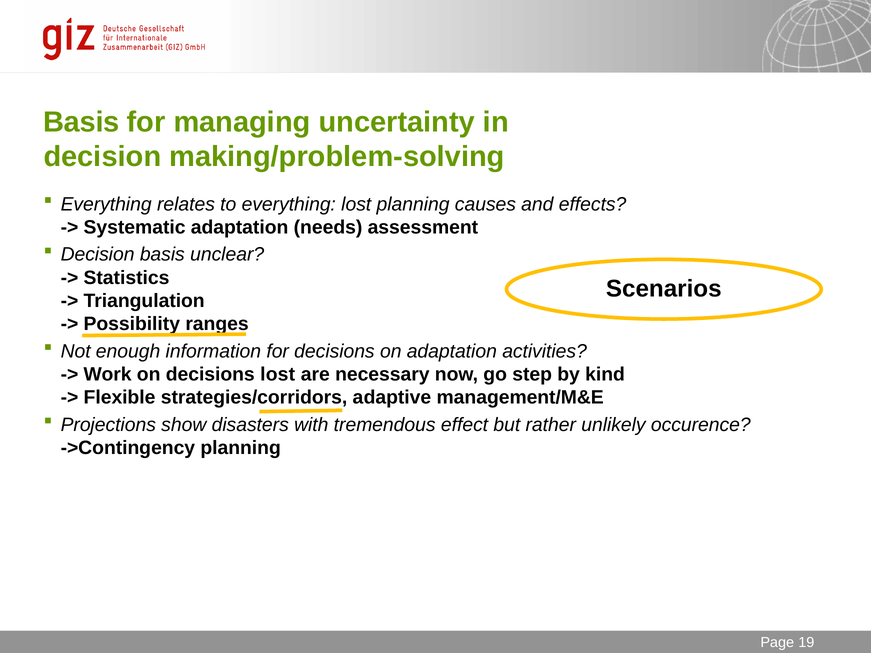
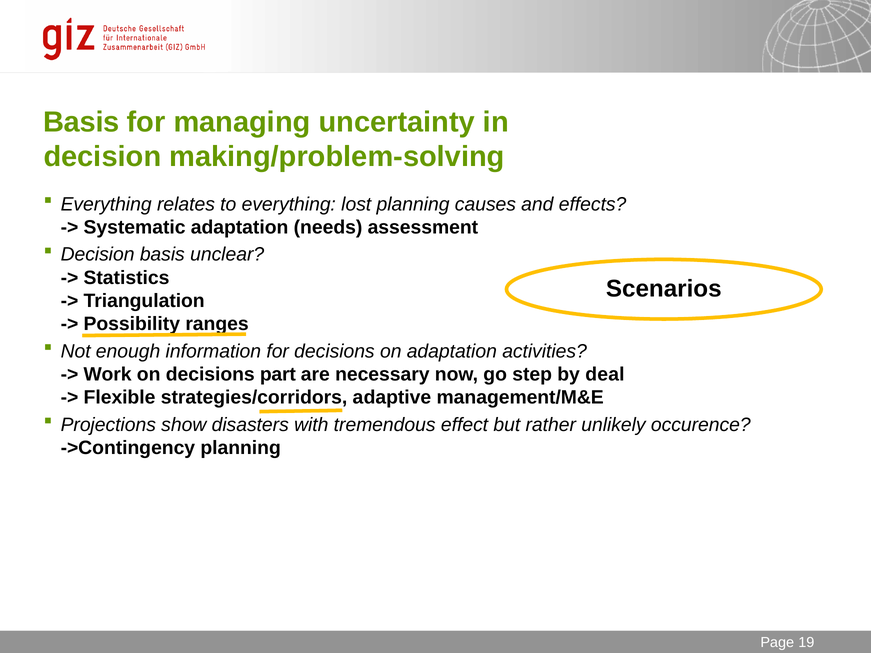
decisions lost: lost -> part
kind: kind -> deal
